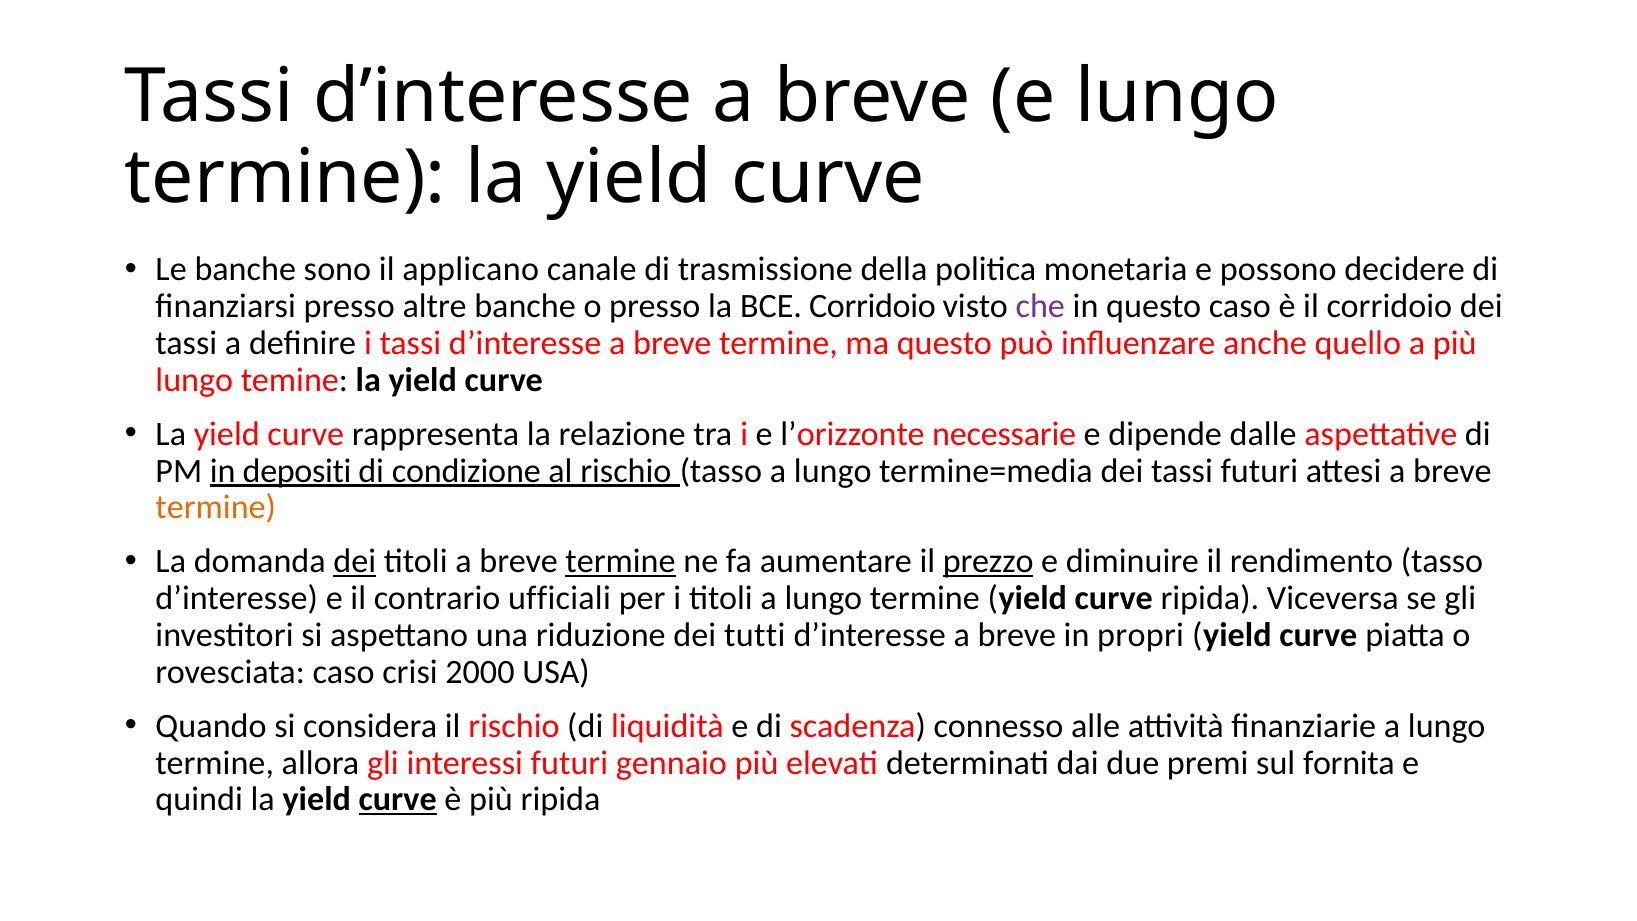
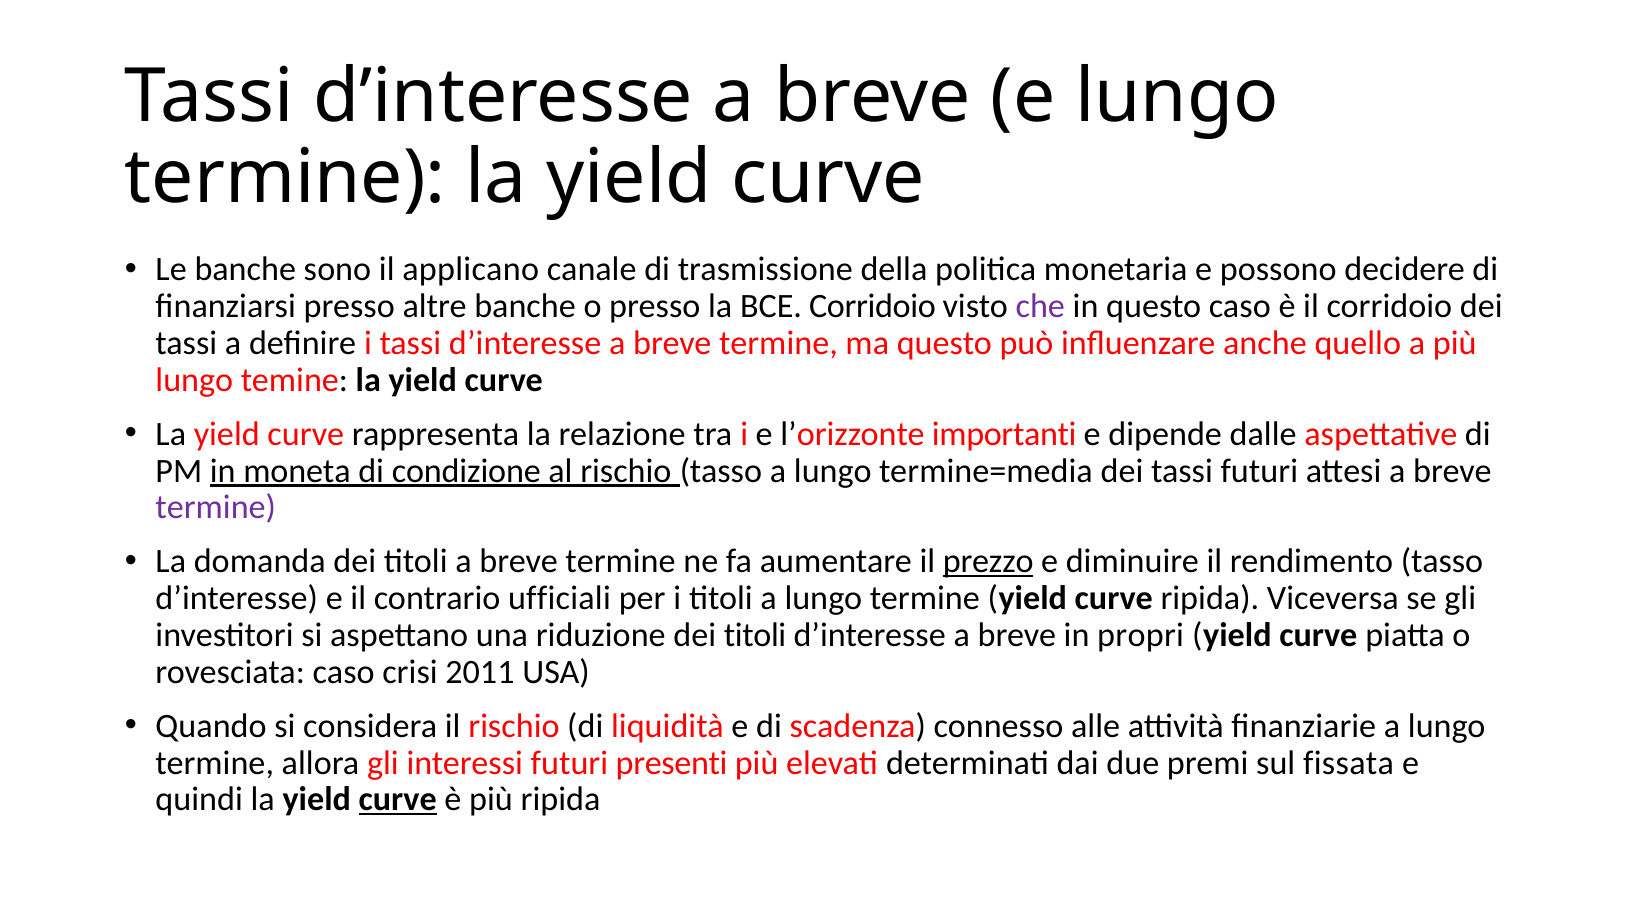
necessarie: necessarie -> importanti
depositi: depositi -> moneta
termine at (216, 508) colour: orange -> purple
dei at (355, 561) underline: present -> none
termine at (621, 561) underline: present -> none
riduzione dei tutti: tutti -> titoli
2000: 2000 -> 2011
gennaio: gennaio -> presenti
fornita: fornita -> fissata
